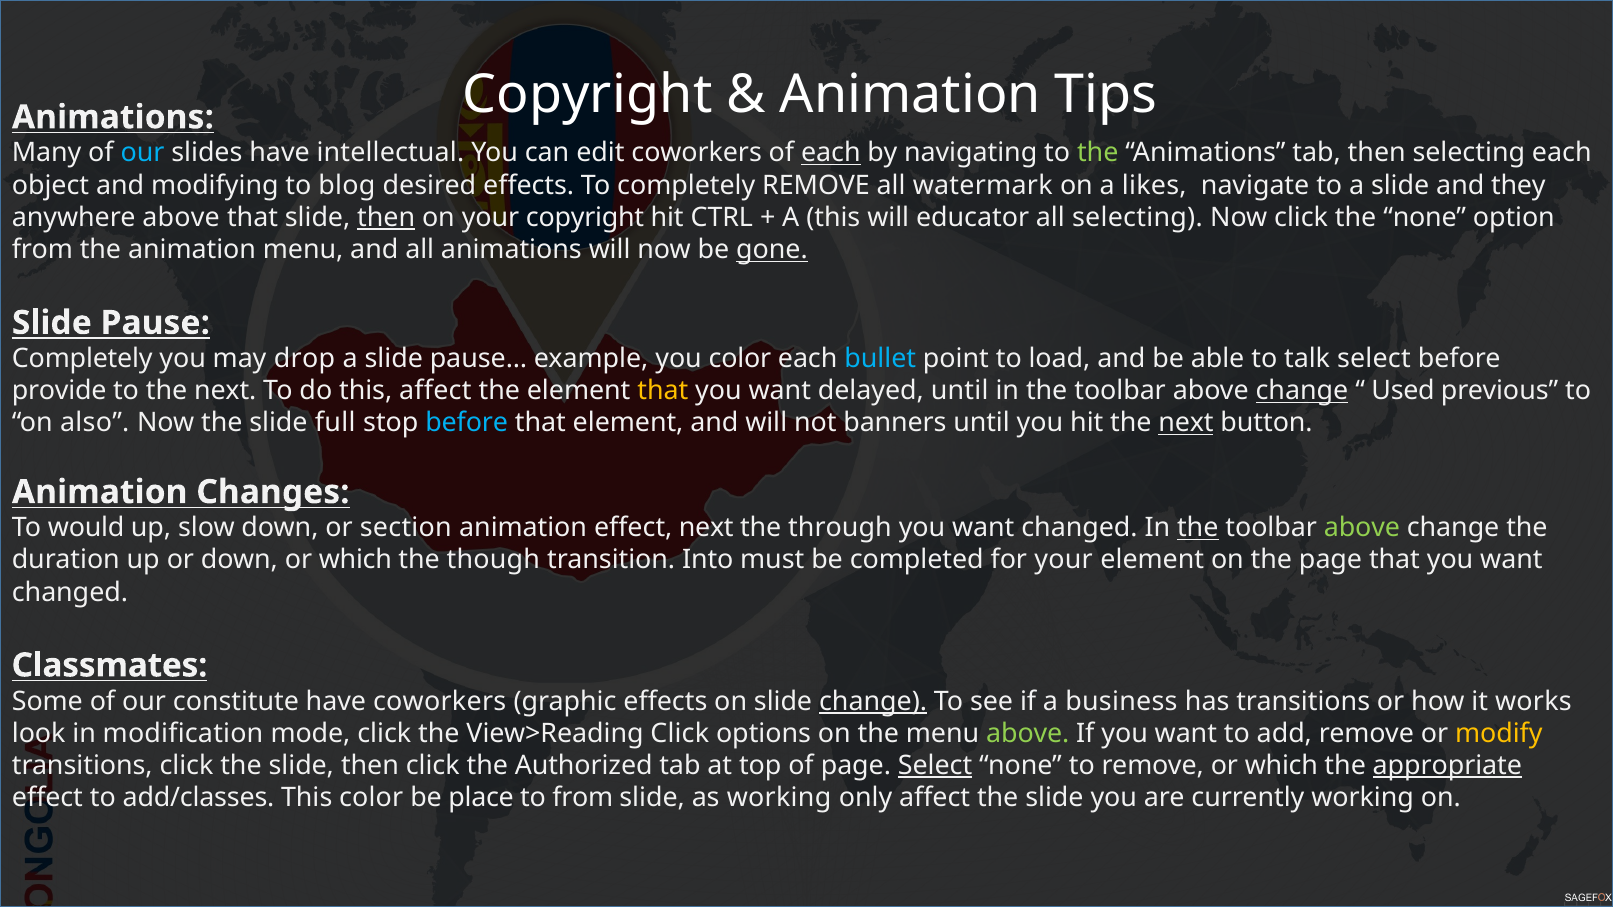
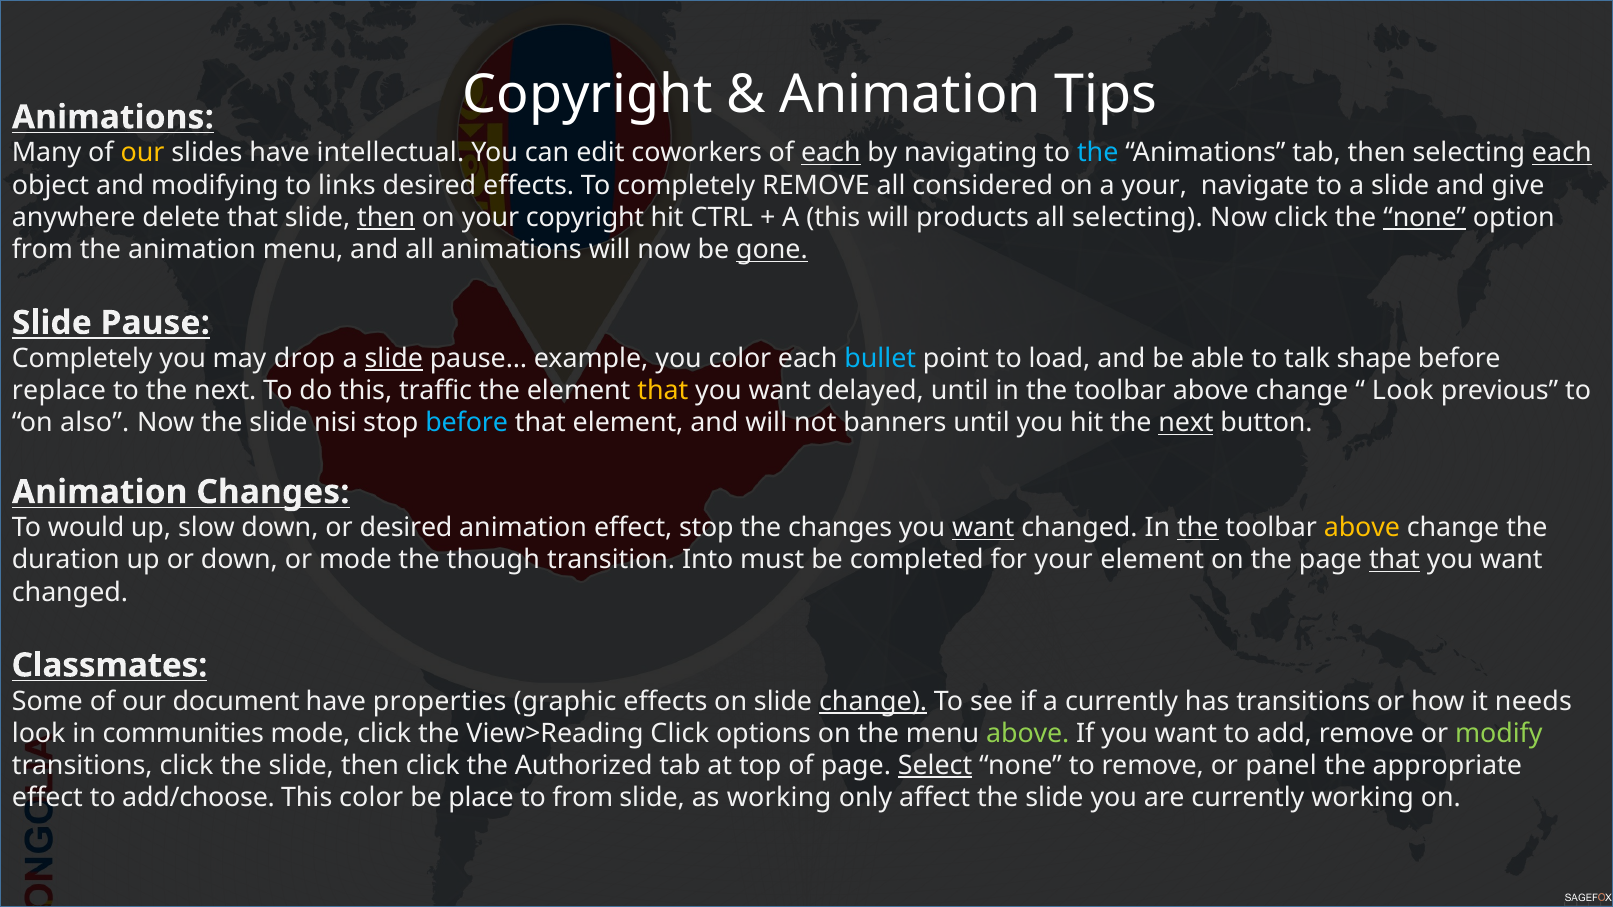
our at (143, 153) colour: light blue -> yellow
the at (1098, 153) colour: light green -> light blue
each at (1562, 153) underline: none -> present
blog: blog -> links
watermark: watermark -> considered
a likes: likes -> your
they: they -> give
anywhere above: above -> delete
educator: educator -> products
none at (1425, 218) underline: none -> present
slide at (394, 359) underline: none -> present
talk select: select -> shape
provide: provide -> replace
this affect: affect -> traffic
change at (1302, 391) underline: present -> none
Used at (1403, 391): Used -> Look
full: full -> nisi
or section: section -> desired
effect next: next -> stop
the through: through -> changes
want at (983, 528) underline: none -> present
above at (1362, 528) colour: light green -> yellow
down or which: which -> mode
that at (1395, 560) underline: none -> present
constitute: constitute -> document
have coworkers: coworkers -> properties
a business: business -> currently
works: works -> needs
modification: modification -> communities
modify colour: yellow -> light green
remove or which: which -> panel
appropriate underline: present -> none
add/classes: add/classes -> add/choose
